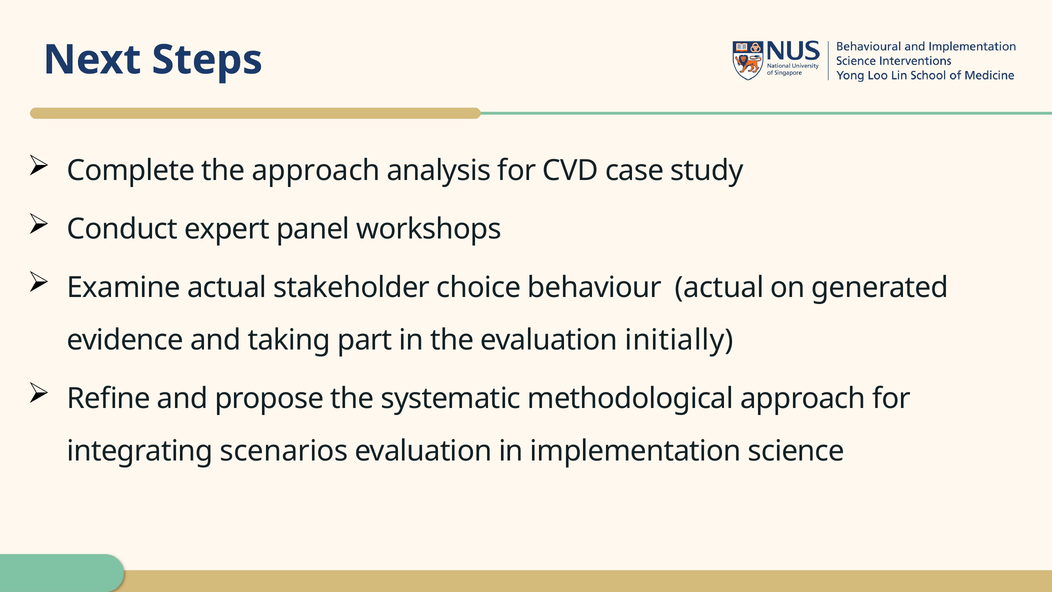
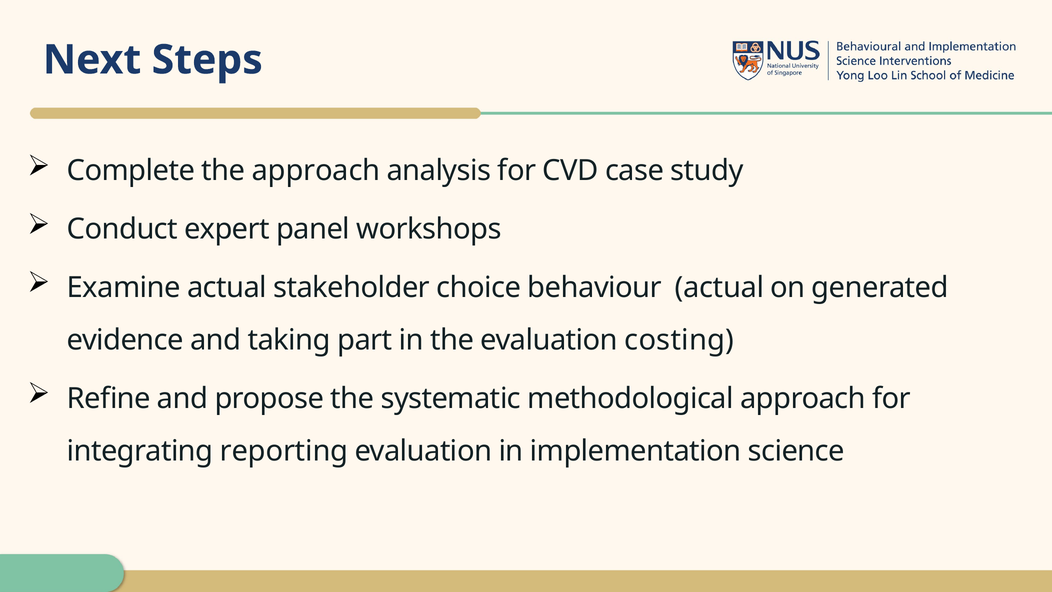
initially: initially -> costing
scenarios: scenarios -> reporting
